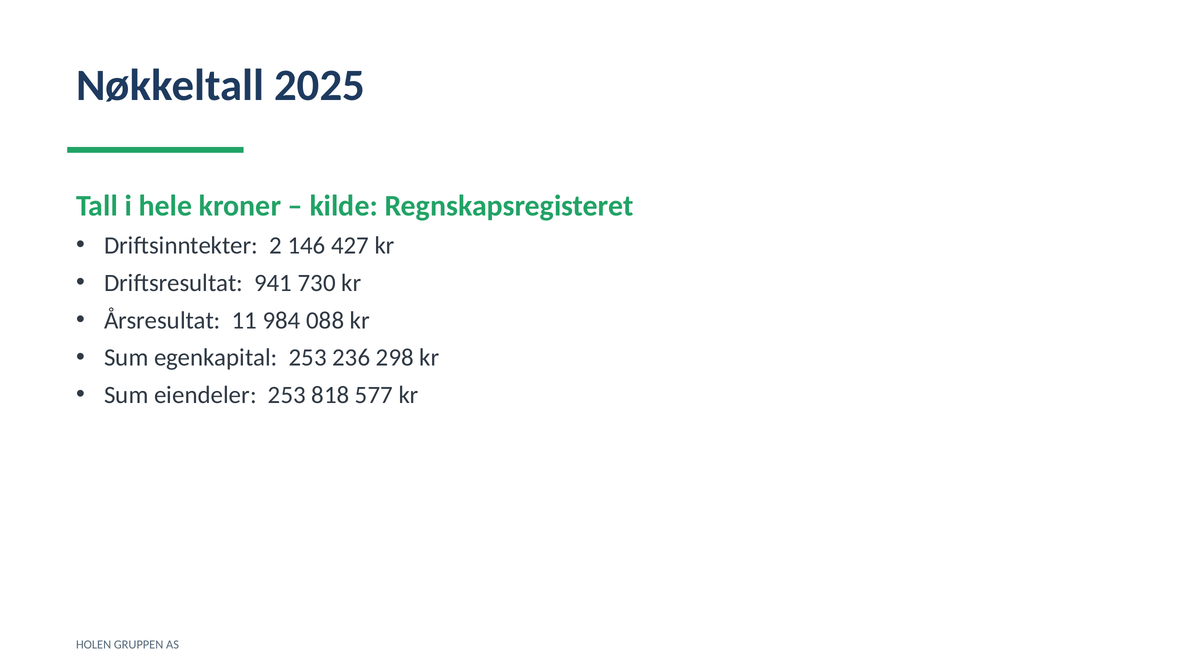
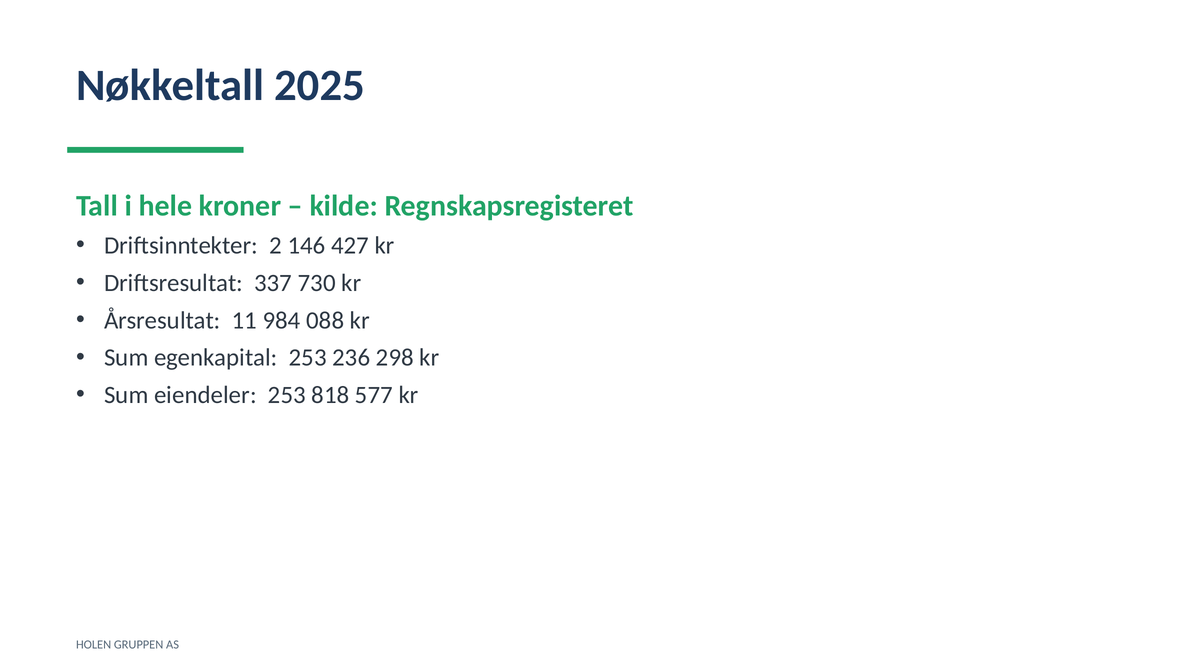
941: 941 -> 337
